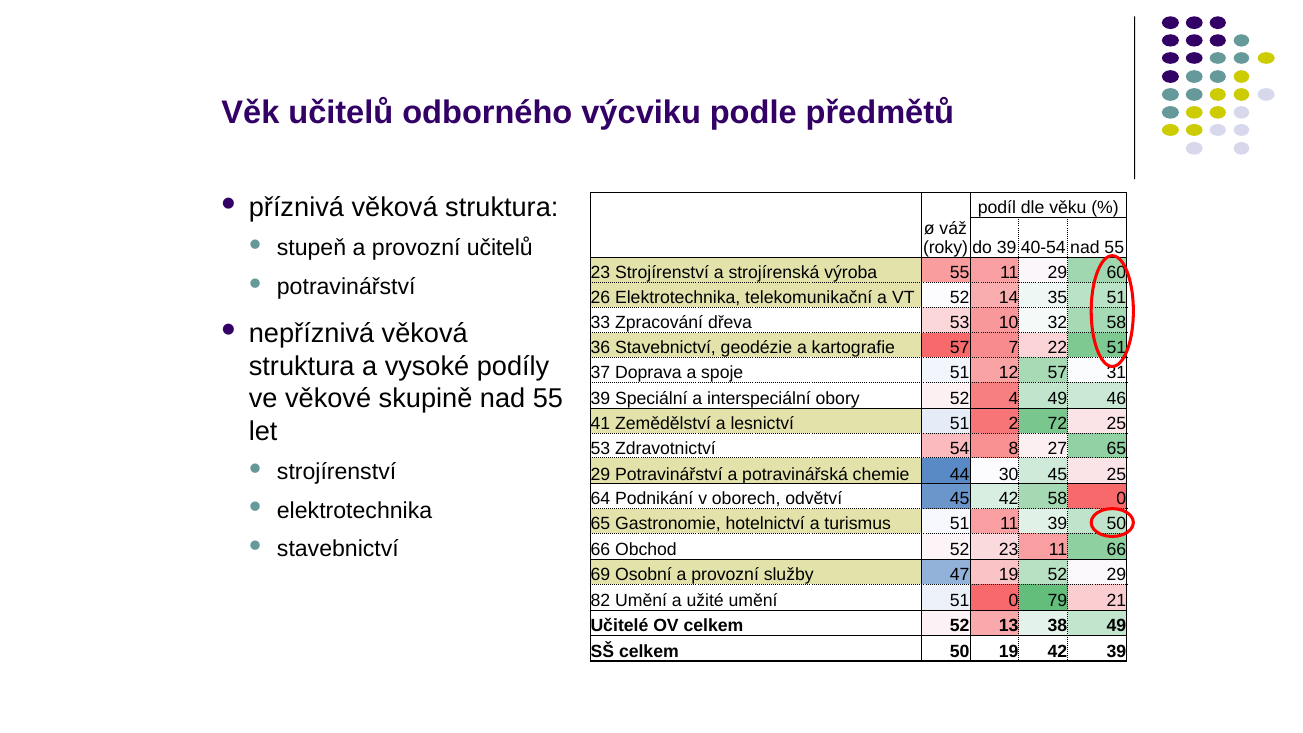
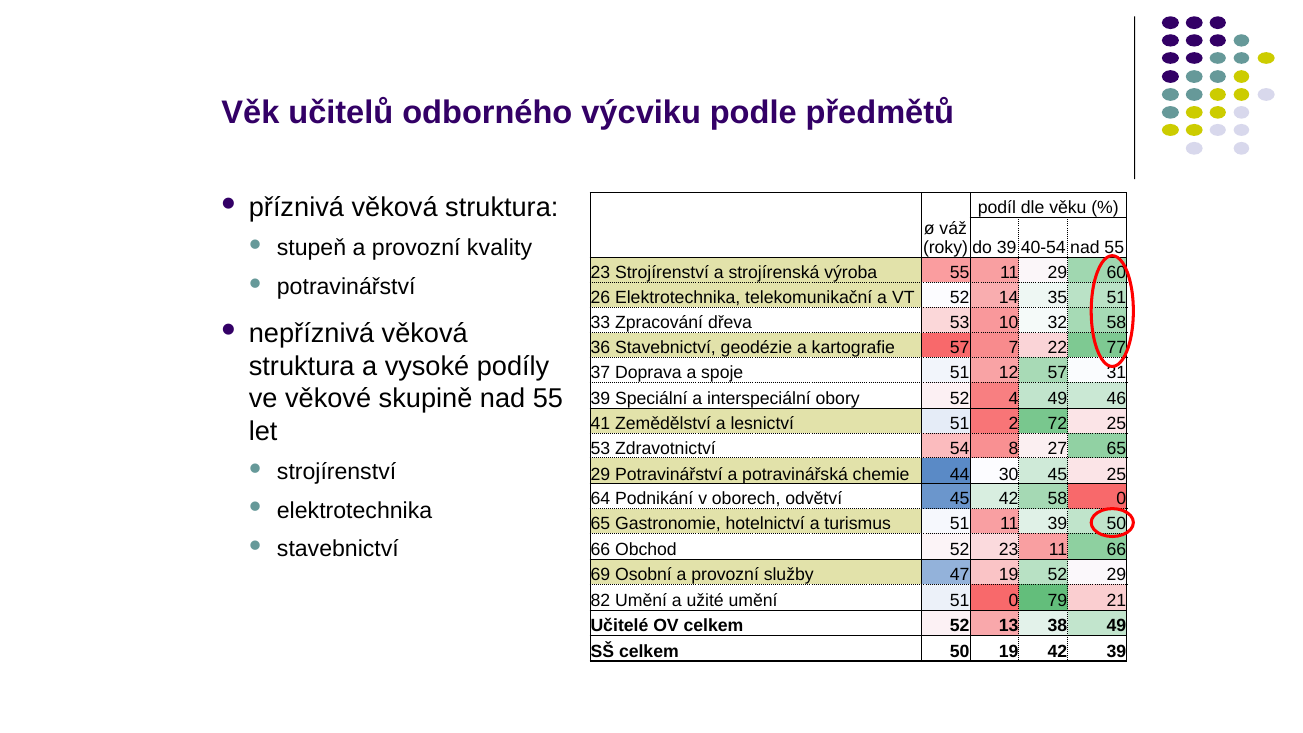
provozní učitelů: učitelů -> kvality
22 51: 51 -> 77
